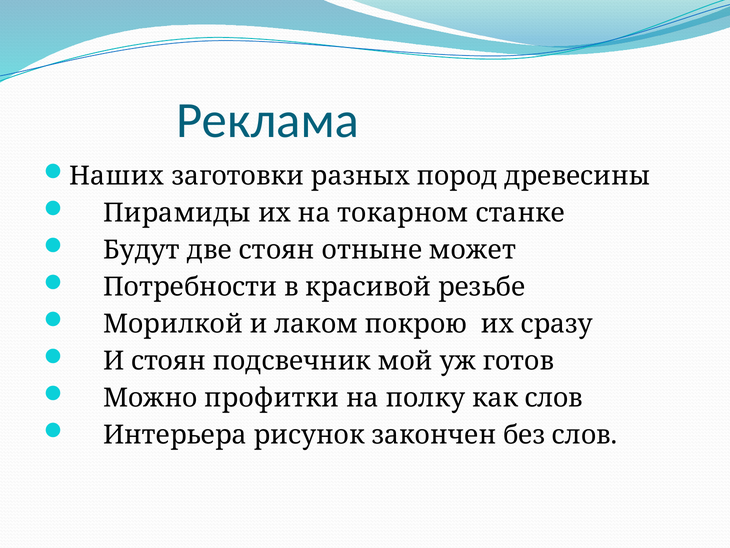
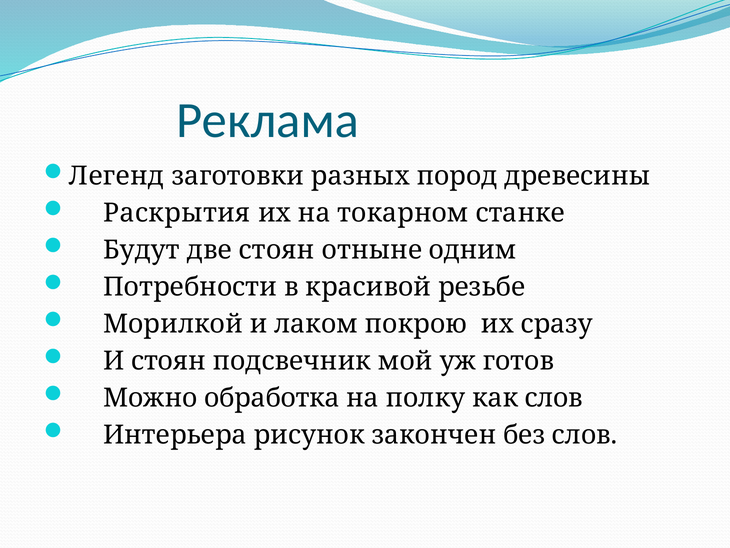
Наших: Наших -> Легенд
Пирамиды: Пирамиды -> Раскрытия
может: может -> одним
профитки: профитки -> обработка
